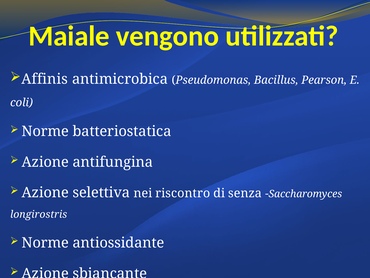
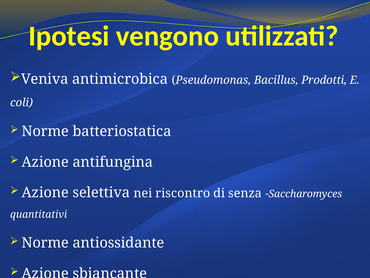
Maiale: Maiale -> Ipotesi
Affinis: Affinis -> Veniva
Pearson: Pearson -> Prodotti
longirostris: longirostris -> quantitativi
